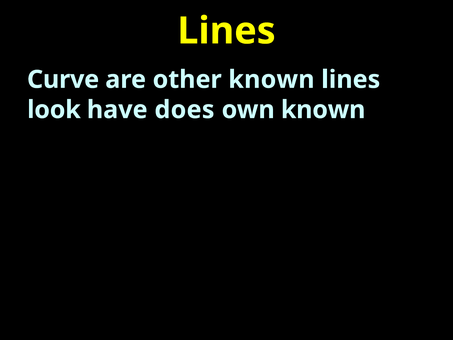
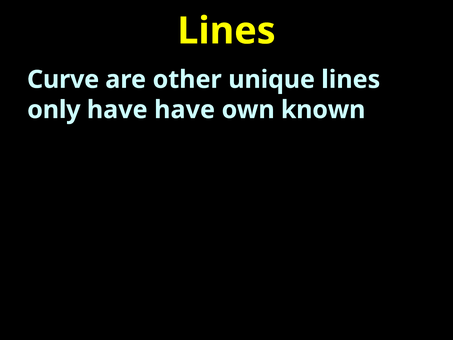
other known: known -> unique
look: look -> only
have does: does -> have
